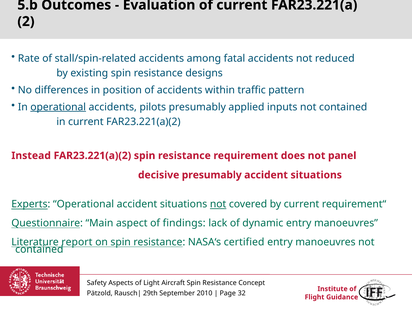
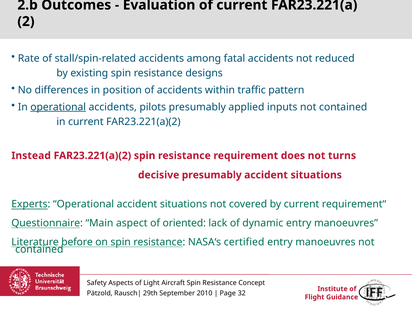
5.b: 5.b -> 2.b
panel: panel -> turns
not at (218, 204) underline: present -> none
findings: findings -> oriented
report: report -> before
